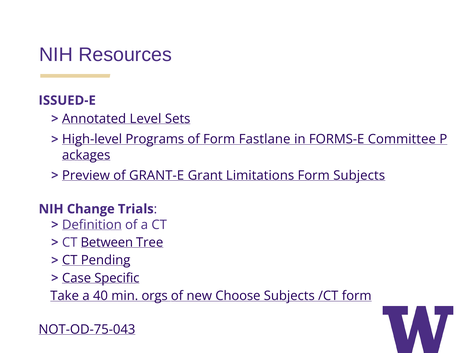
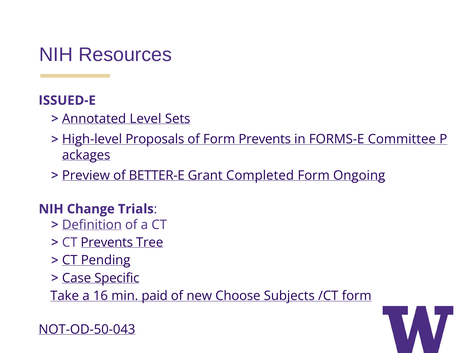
Programs: Programs -> Proposals
Form Fastlane: Fastlane -> Prevents
GRANT-E: GRANT-E -> BETTER-E
Limitations: Limitations -> Completed
Form Subjects: Subjects -> Ongoing
Between at (107, 242): Between -> Prevents
40: 40 -> 16
orgs: orgs -> paid
NOT-OD-75-043: NOT-OD-75-043 -> NOT-OD-50-043
